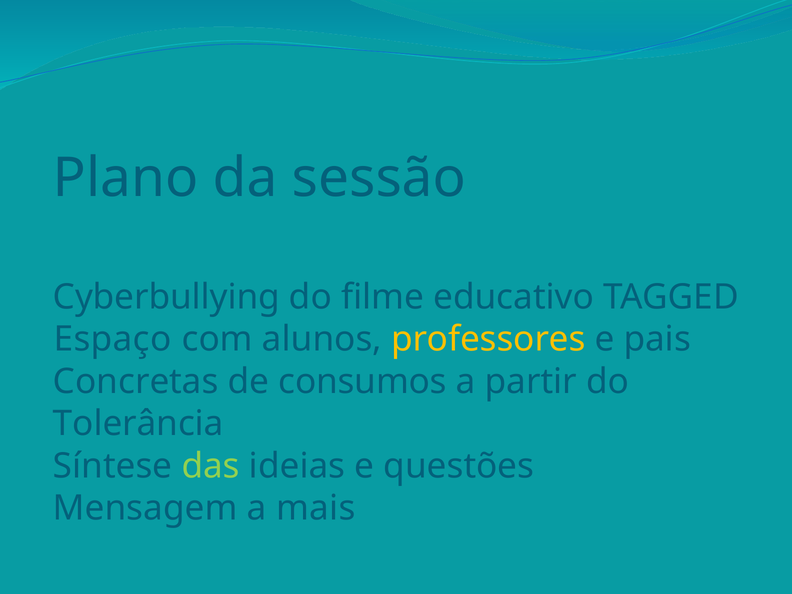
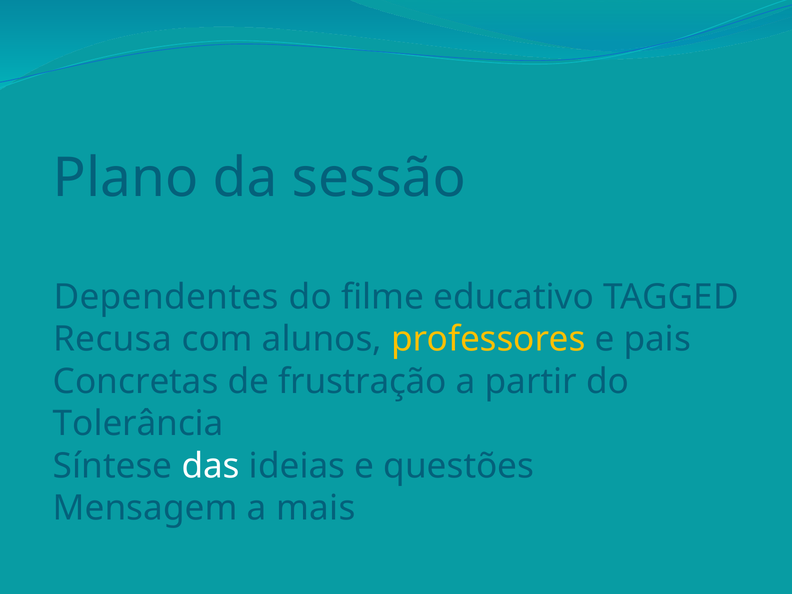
Cyberbullying: Cyberbullying -> Dependentes
Espaço: Espaço -> Recusa
consumos: consumos -> frustração
das colour: light green -> white
